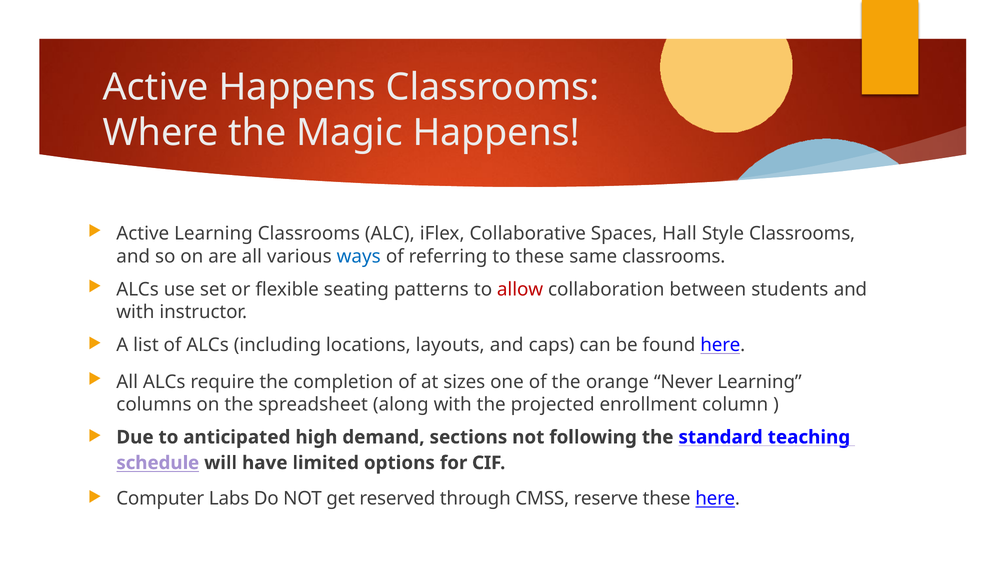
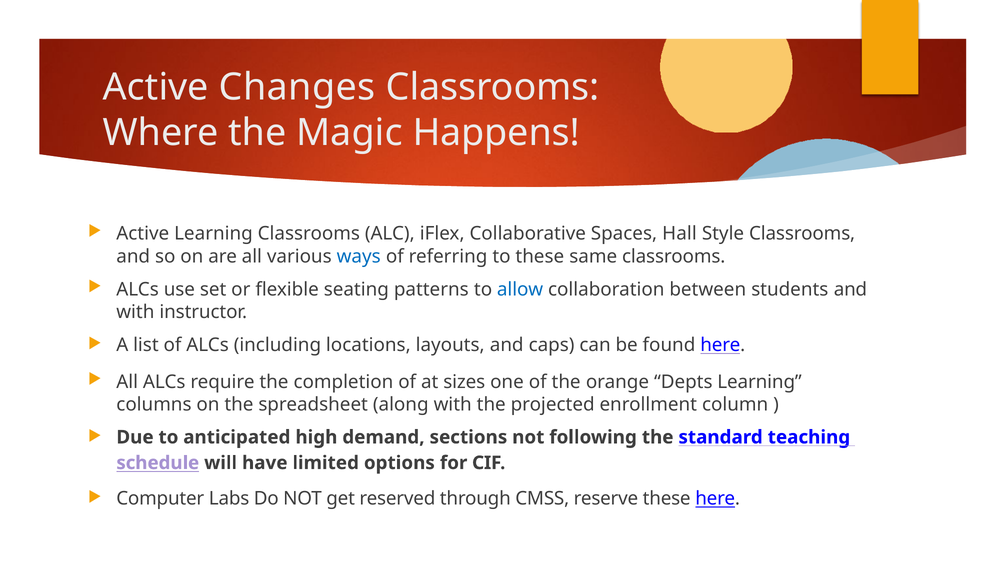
Active Happens: Happens -> Changes
allow colour: red -> blue
Never: Never -> Depts
